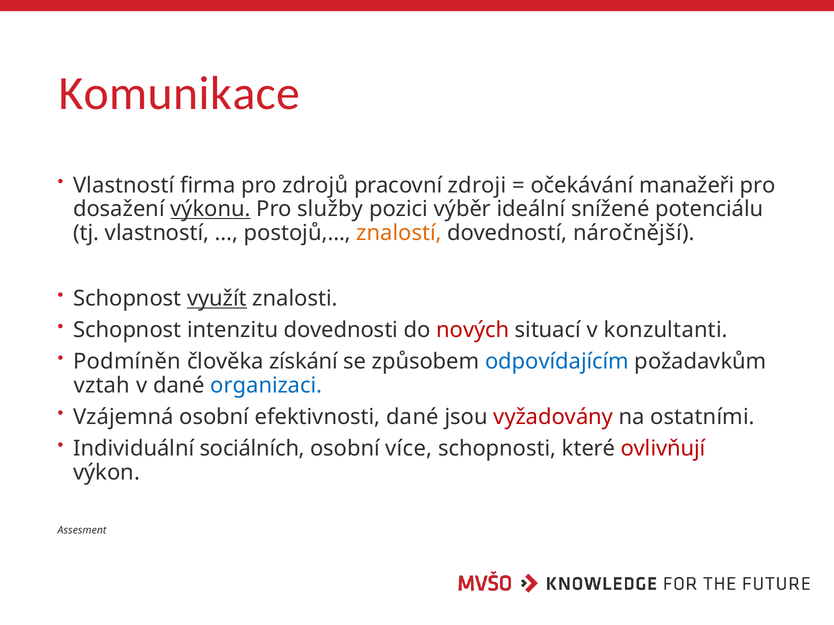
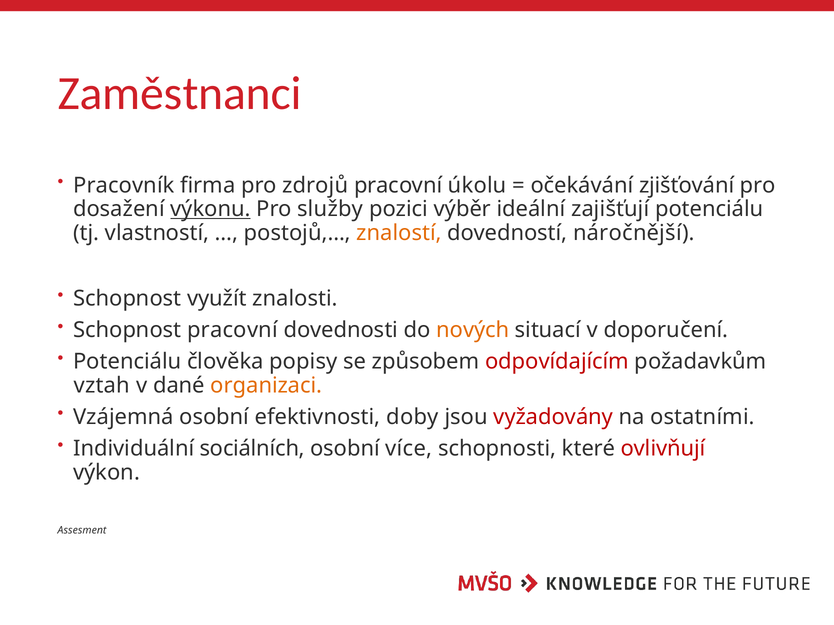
Komunikace: Komunikace -> Zaměstnanci
Vlastností at (124, 185): Vlastností -> Pracovník
zdroji: zdroji -> úkolu
manažeři: manažeři -> zjišťování
snížené: snížené -> zajišťují
využít underline: present -> none
Schopnost intenzitu: intenzitu -> pracovní
nových colour: red -> orange
konzultanti: konzultanti -> doporučení
Podmíněn at (127, 362): Podmíněn -> Potenciálu
získání: získání -> popisy
odpovídajícím colour: blue -> red
organizaci colour: blue -> orange
efektivnosti dané: dané -> doby
